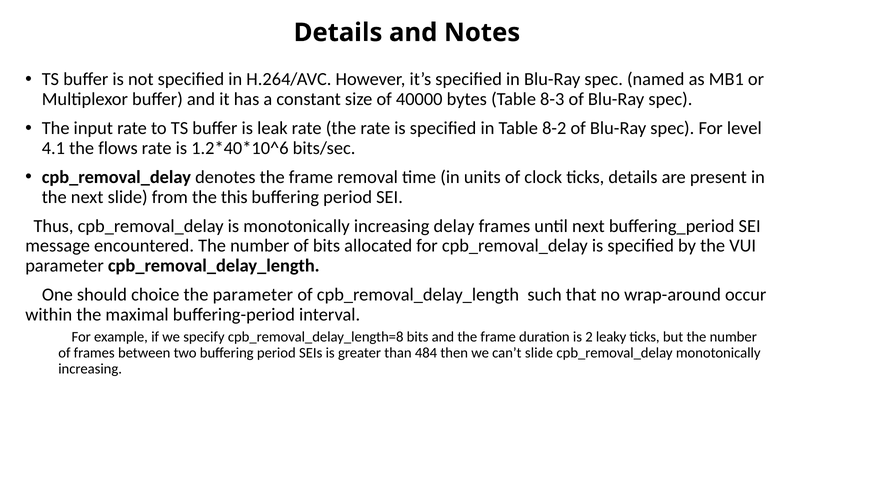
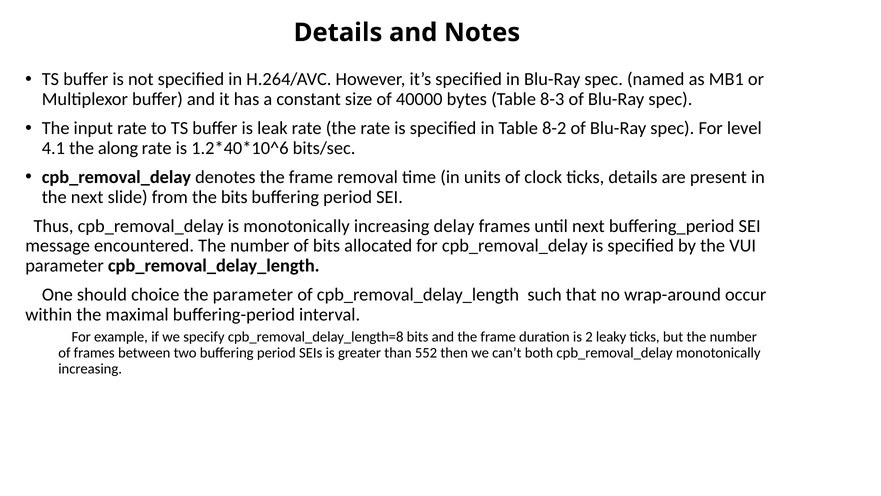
flows: flows -> along
the this: this -> bits
484: 484 -> 552
can’t slide: slide -> both
